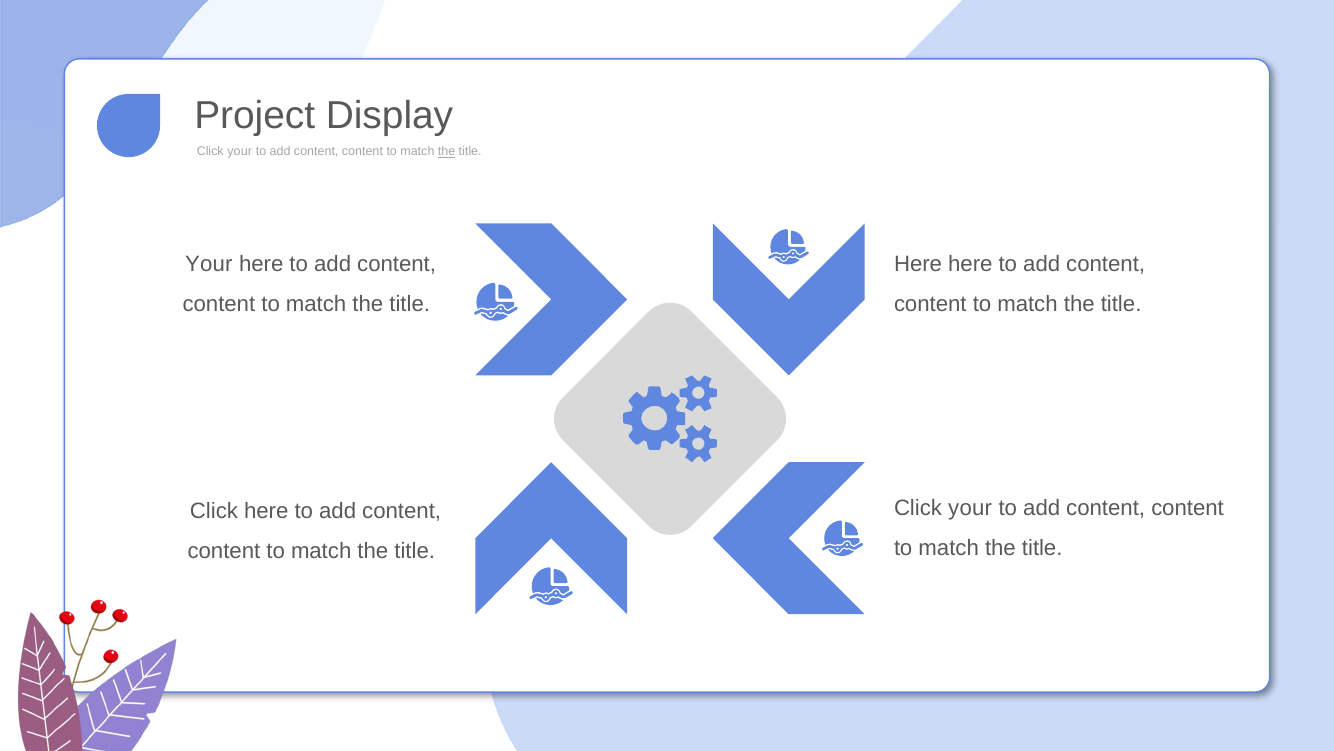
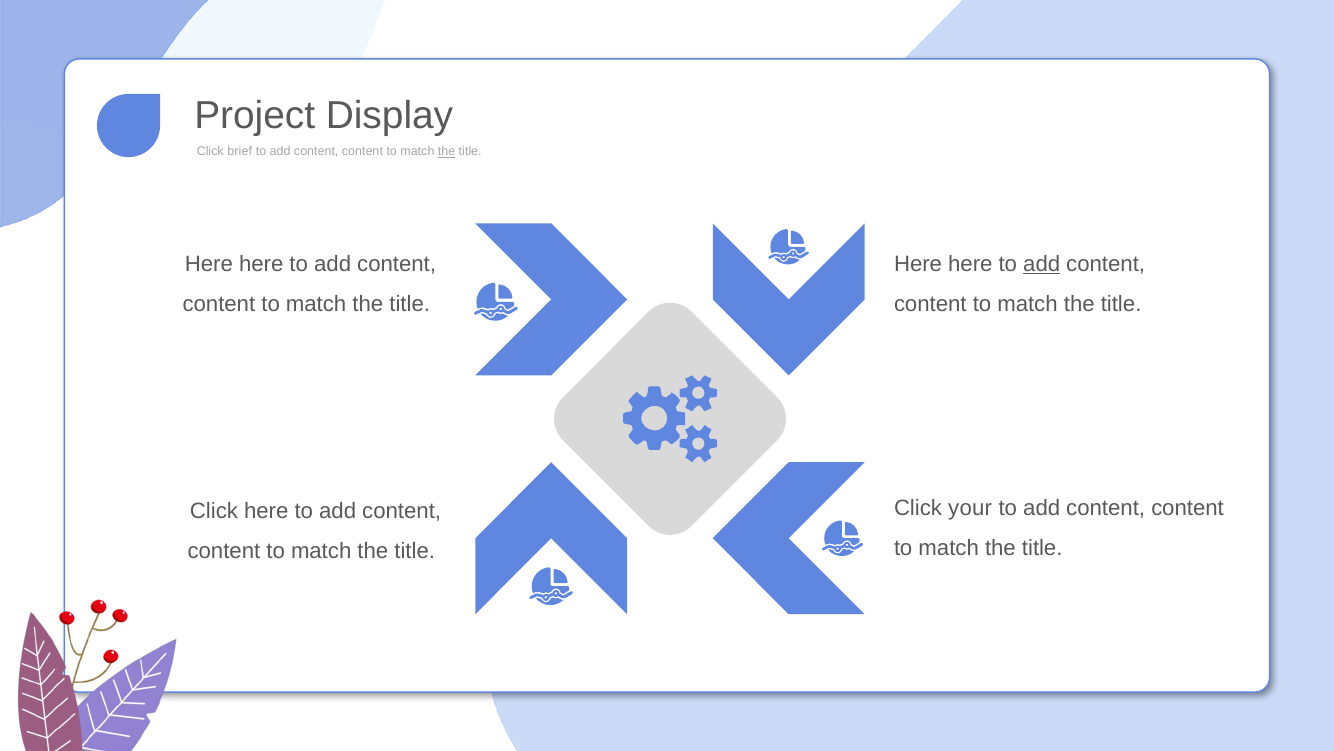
your at (240, 152): your -> brief
Your at (209, 264): Your -> Here
add at (1042, 264) underline: none -> present
